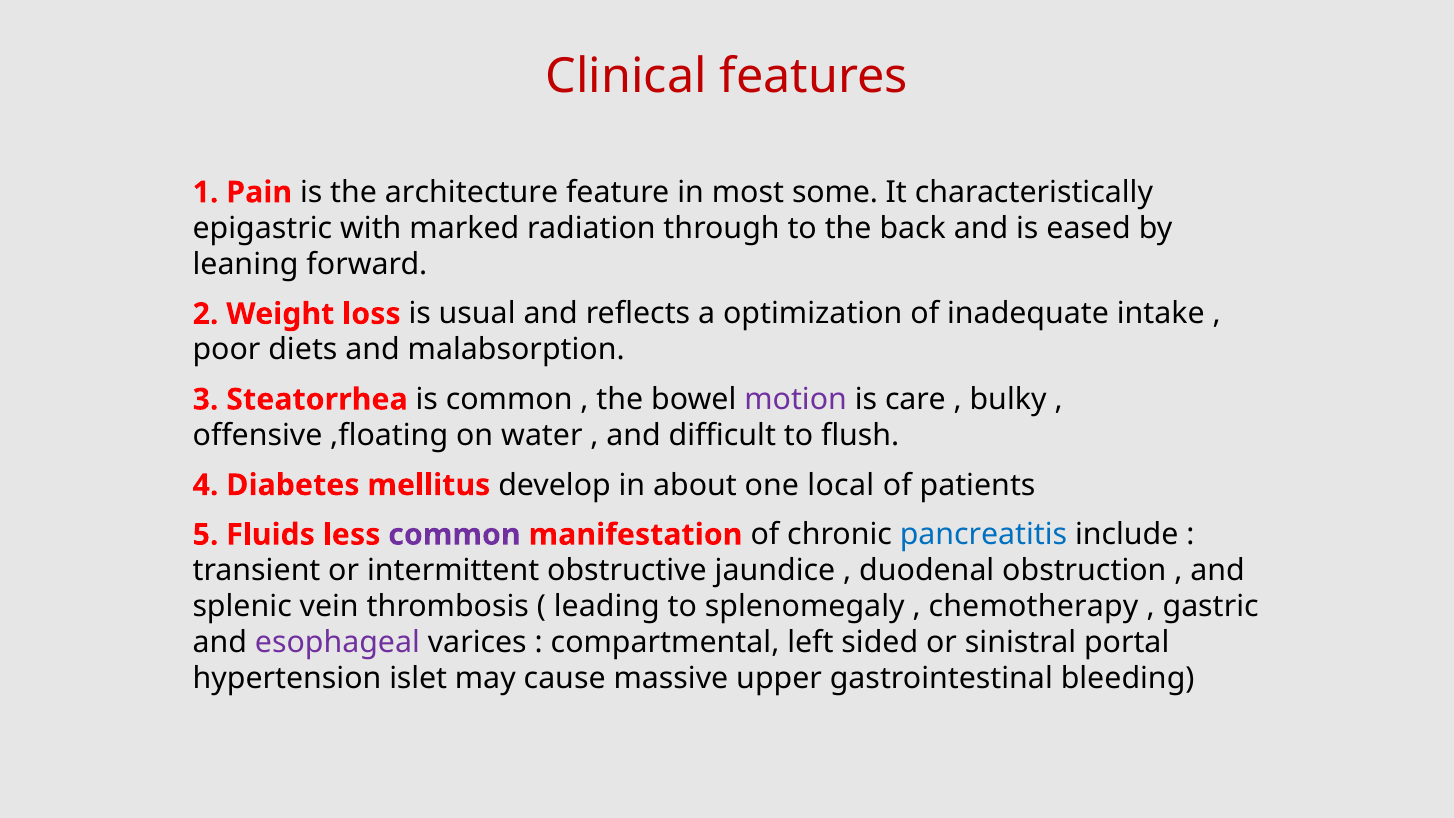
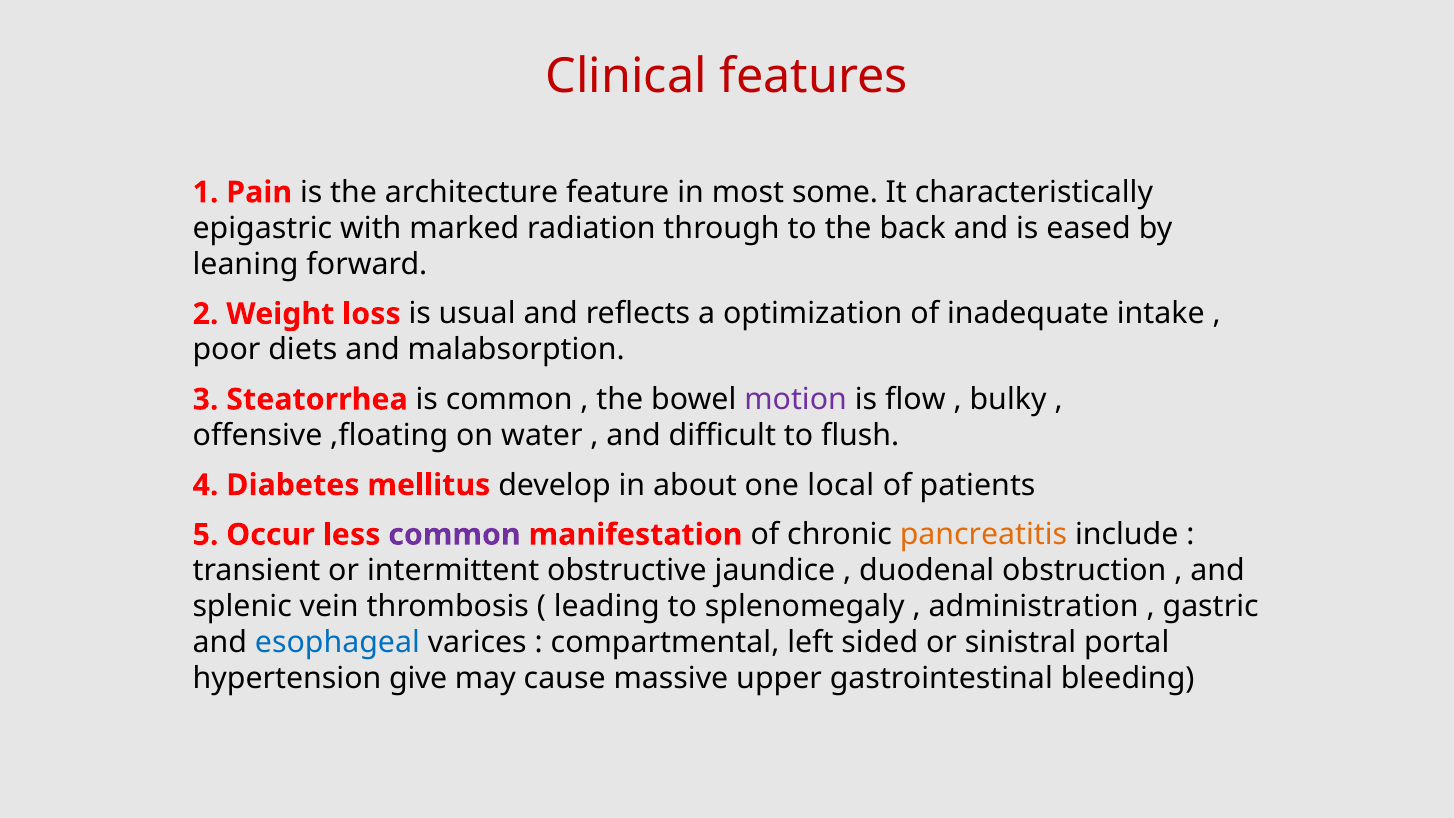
care: care -> flow
Fluids: Fluids -> Occur
pancreatitis colour: blue -> orange
chemotherapy: chemotherapy -> administration
esophageal colour: purple -> blue
islet: islet -> give
